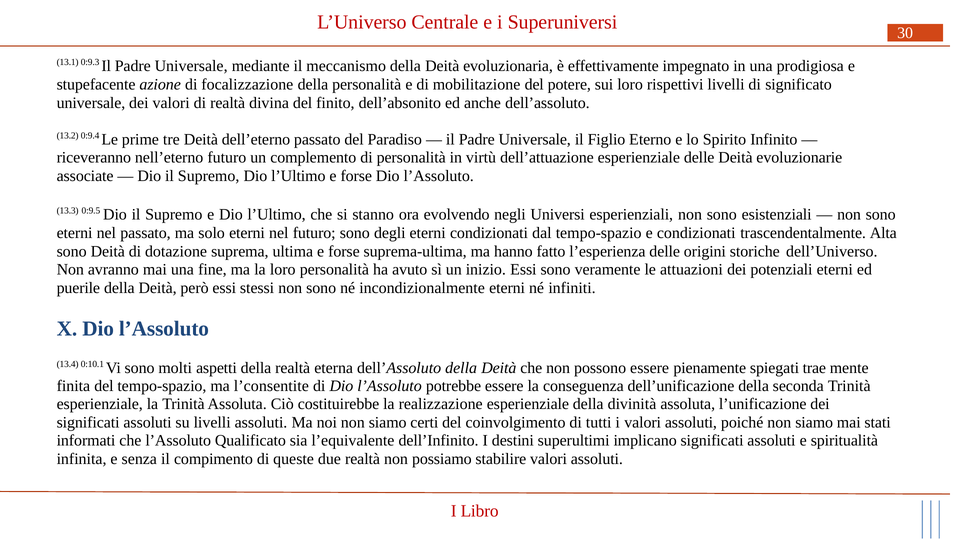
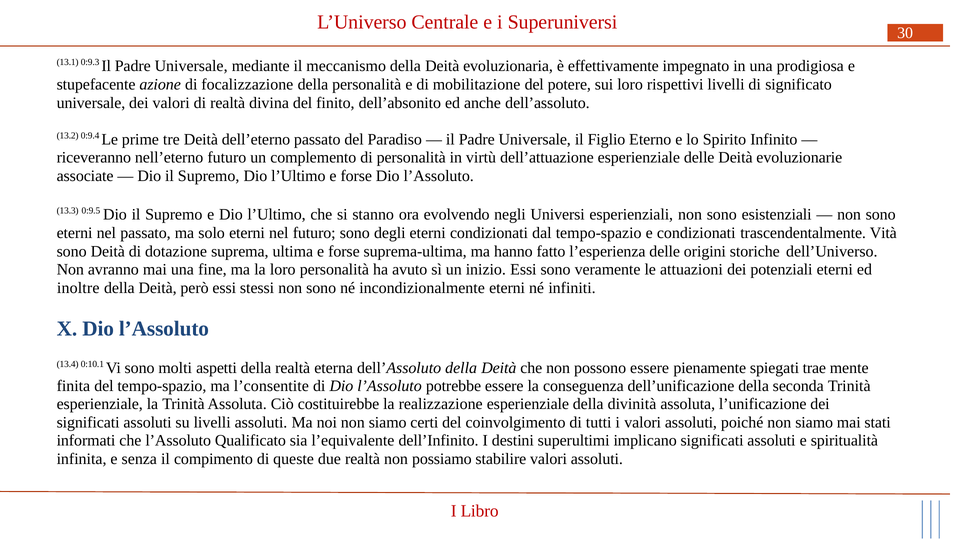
Alta: Alta -> Vità
puerile: puerile -> inoltre
